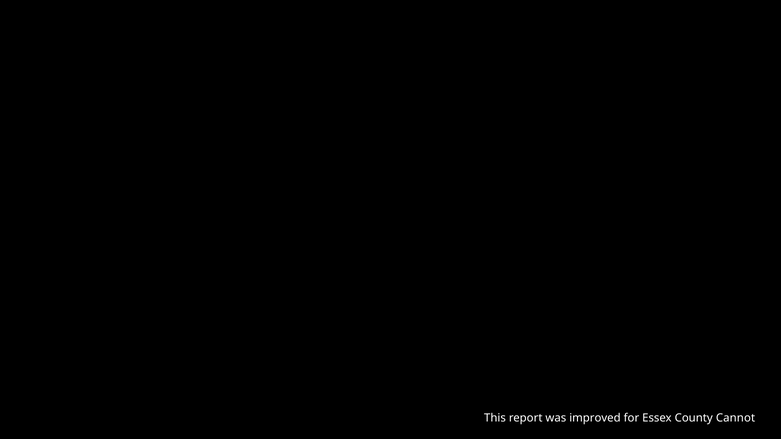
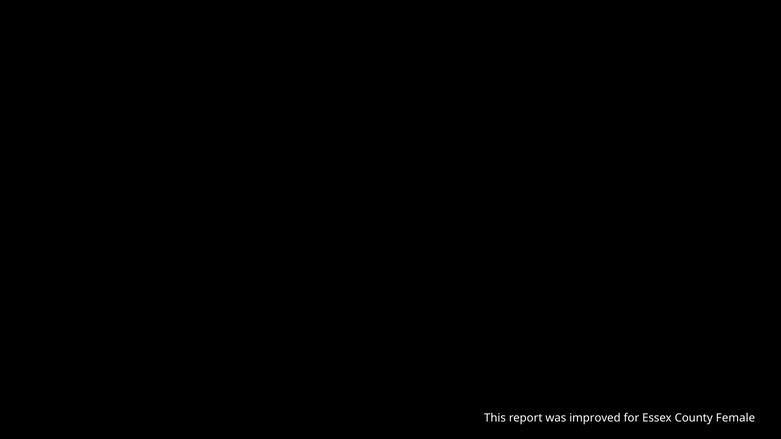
Cannot: Cannot -> Female
